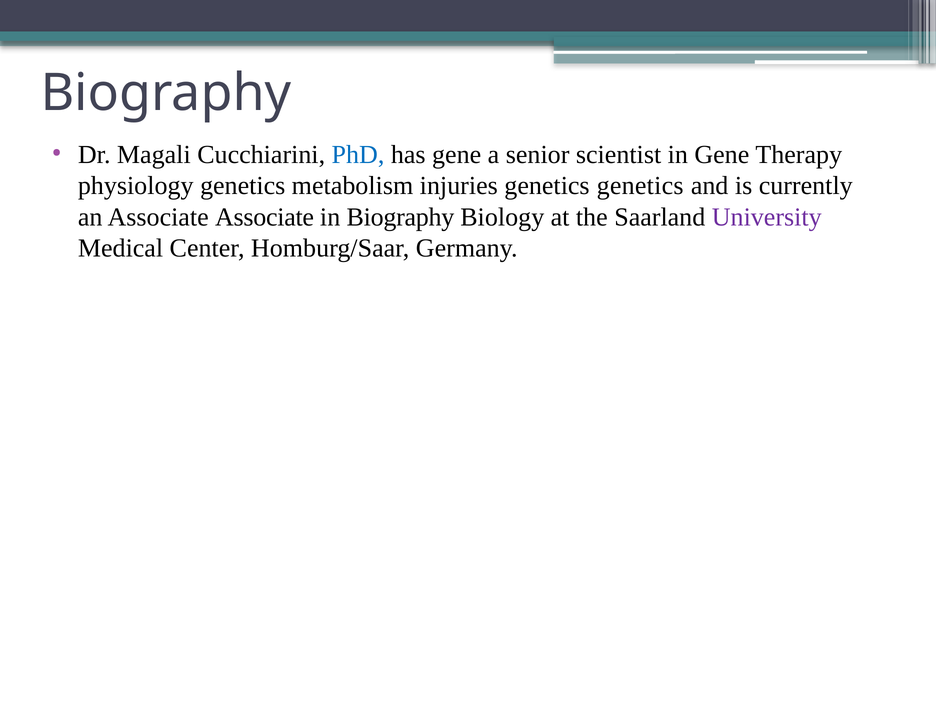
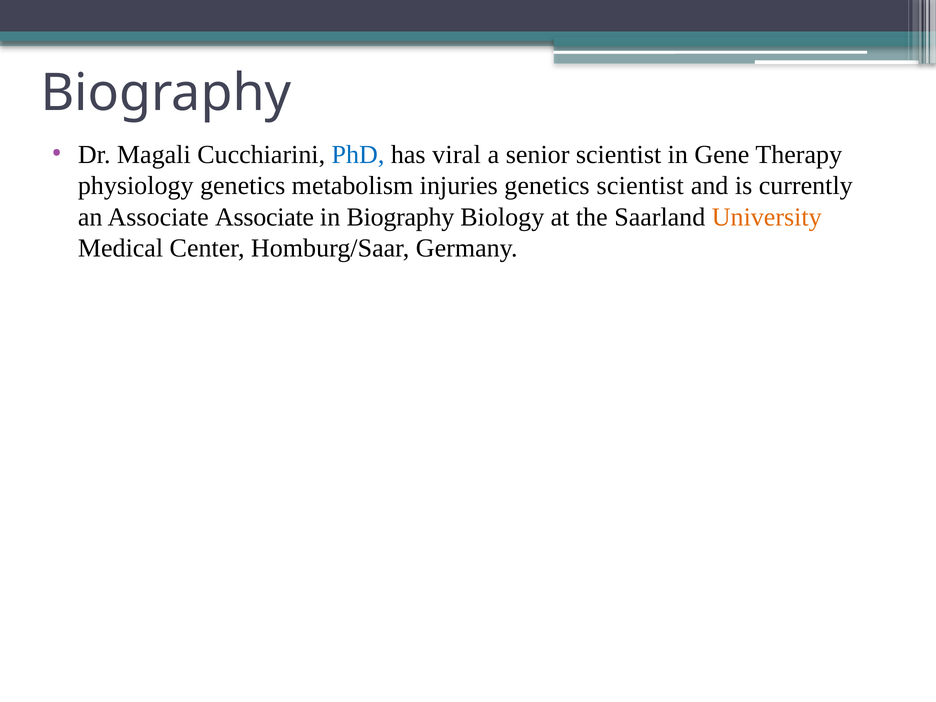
has gene: gene -> viral
genetics genetics: genetics -> scientist
University colour: purple -> orange
